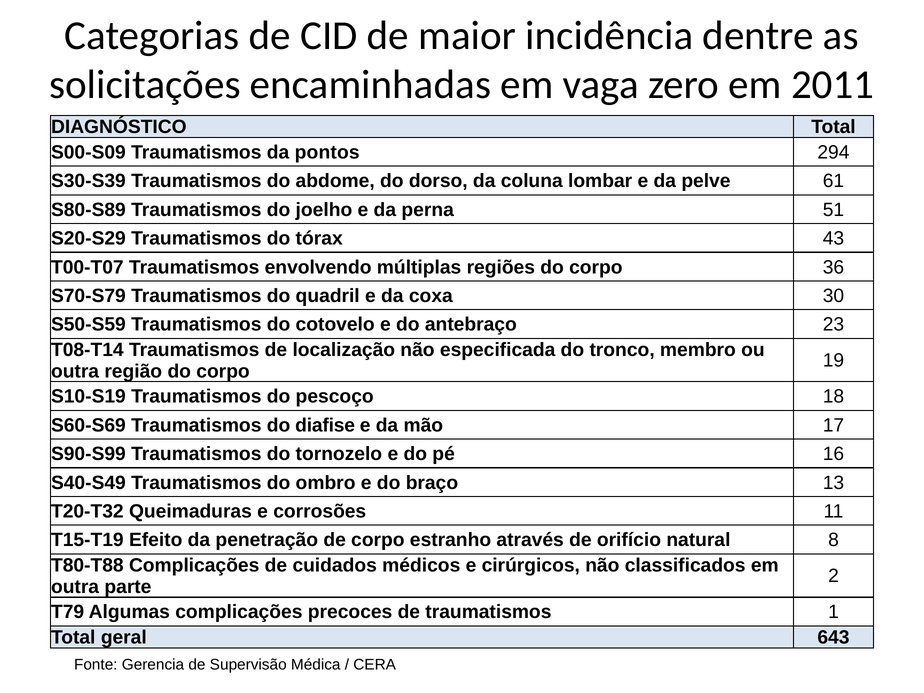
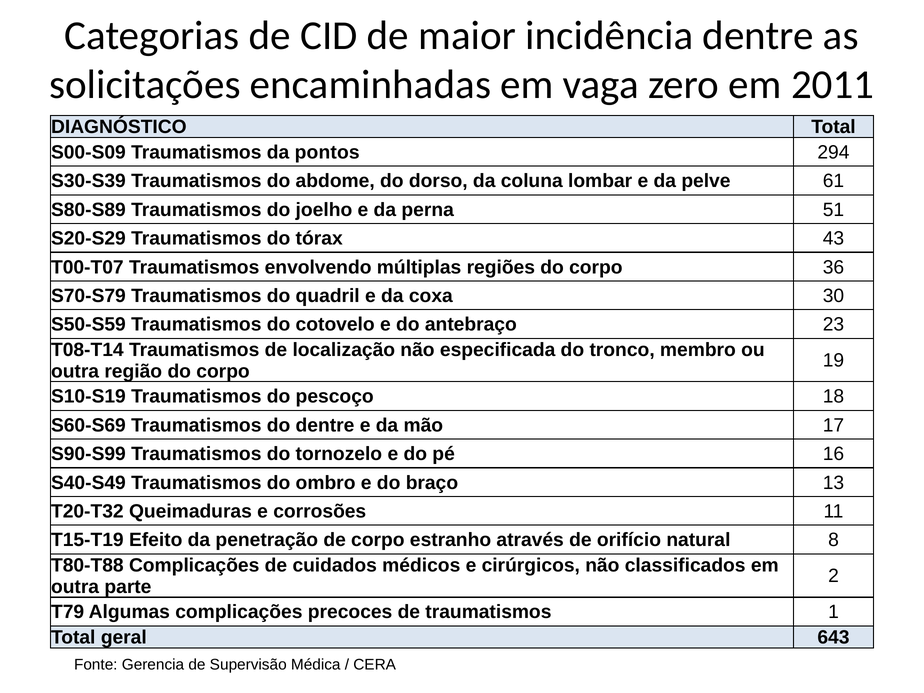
do diafise: diafise -> dentre
